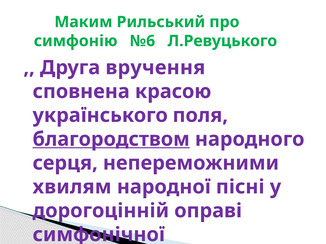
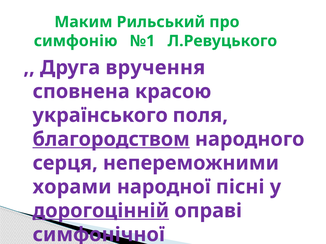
№6: №6 -> №1
хвилям: хвилям -> хорами
дорогоцінній underline: none -> present
